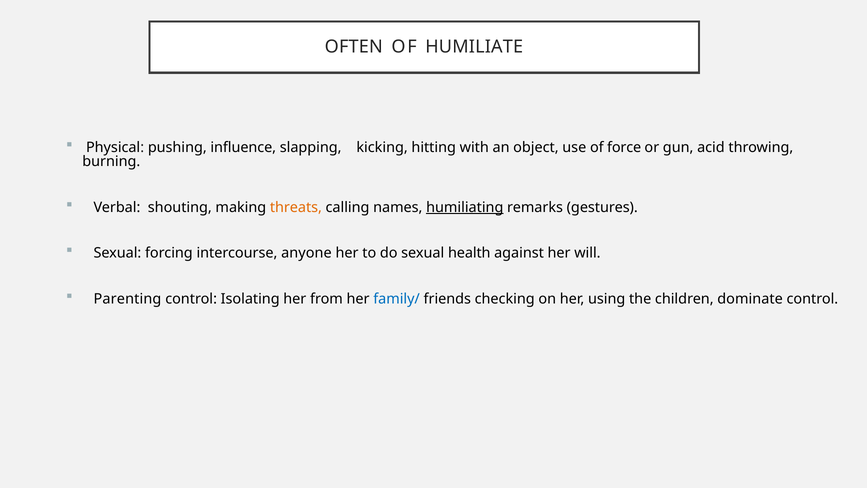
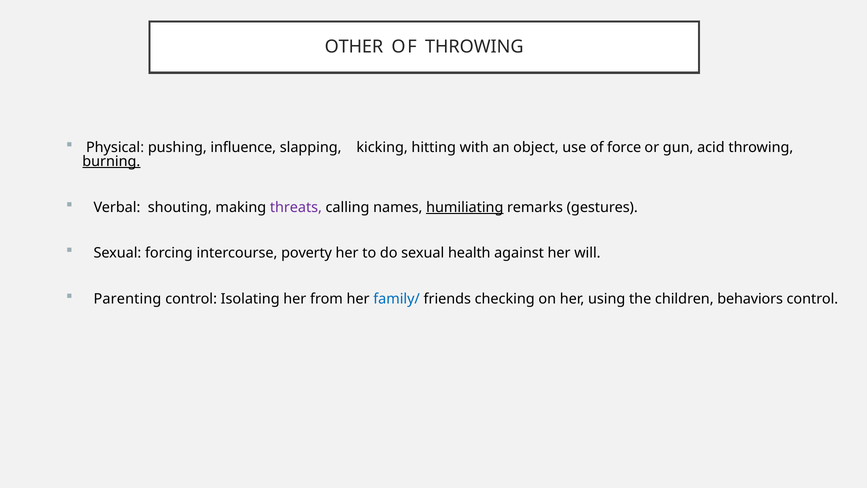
OFTEN: OFTEN -> OTHER
OF HUMILIATE: HUMILIATE -> THROWING
burning underline: none -> present
threats colour: orange -> purple
anyone: anyone -> poverty
dominate: dominate -> behaviors
